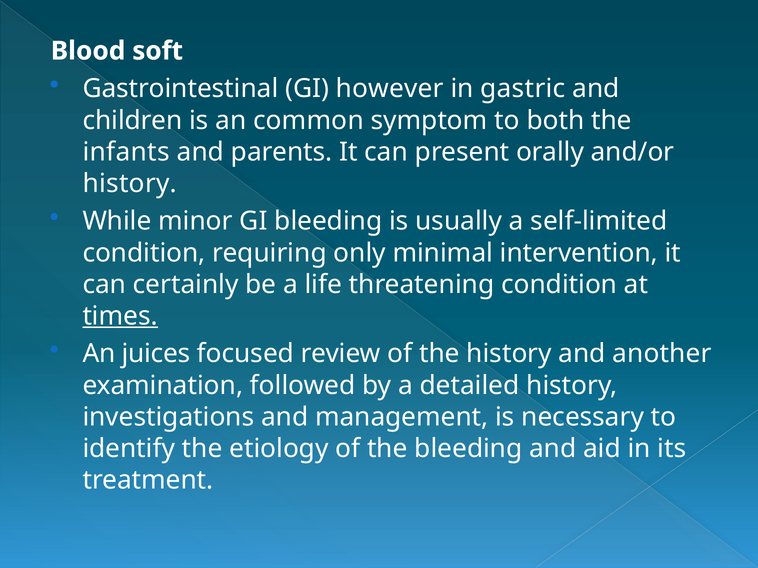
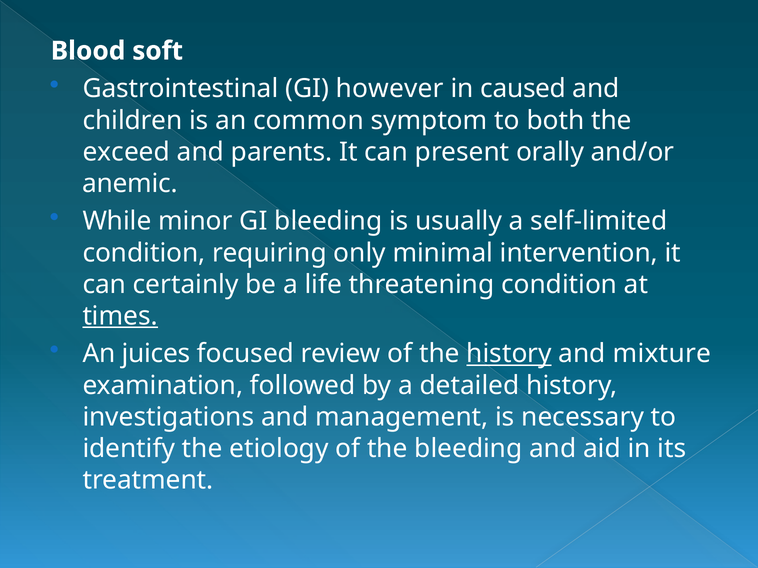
gastric: gastric -> caused
infants: infants -> exceed
history at (130, 184): history -> anemic
history at (509, 354) underline: none -> present
another: another -> mixture
